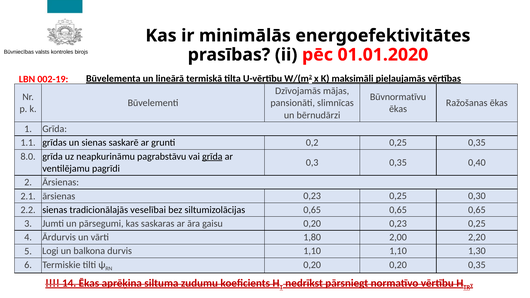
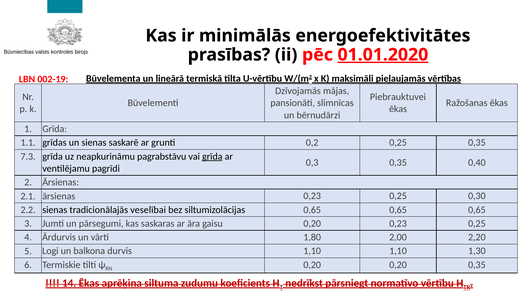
01.01.2020 underline: none -> present
Būvnormatīvu: Būvnormatīvu -> Piebrauktuvei
8.0: 8.0 -> 7.3
